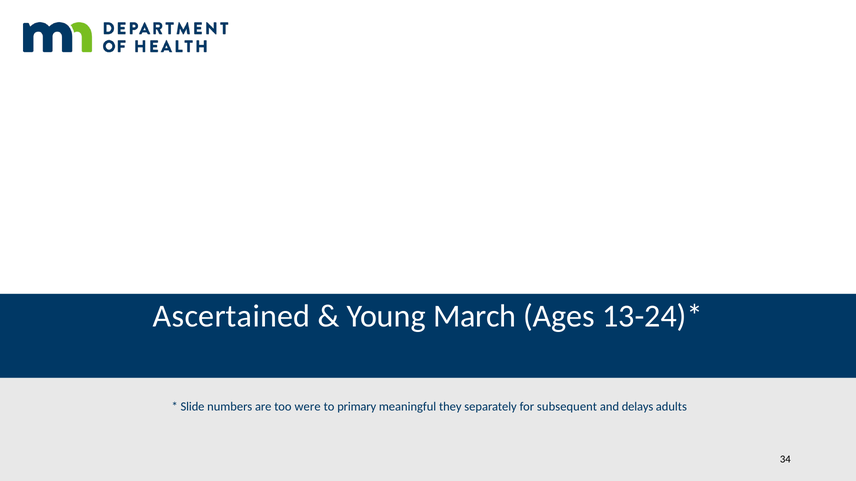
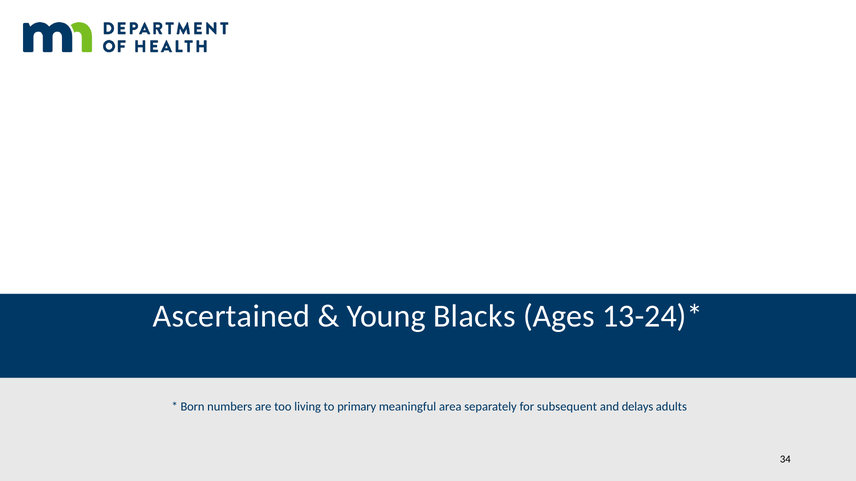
March: March -> Blacks
Slide: Slide -> Born
were: were -> living
they: they -> area
